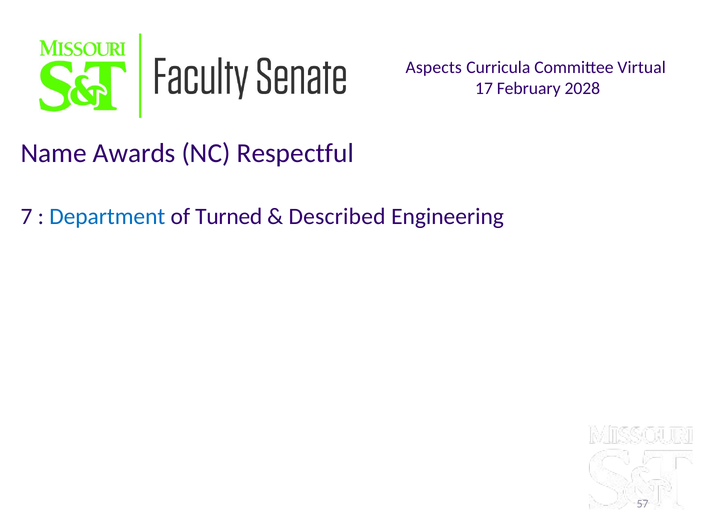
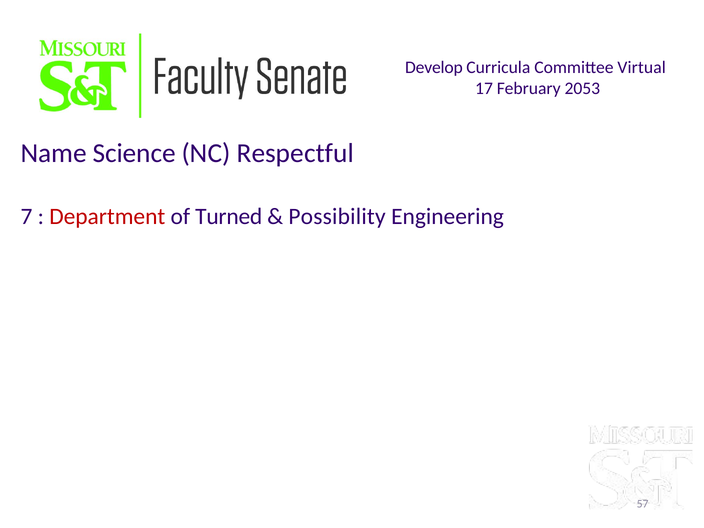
Aspects: Aspects -> Develop
2028: 2028 -> 2053
Awards: Awards -> Science
Department colour: blue -> red
Described: Described -> Possibility
